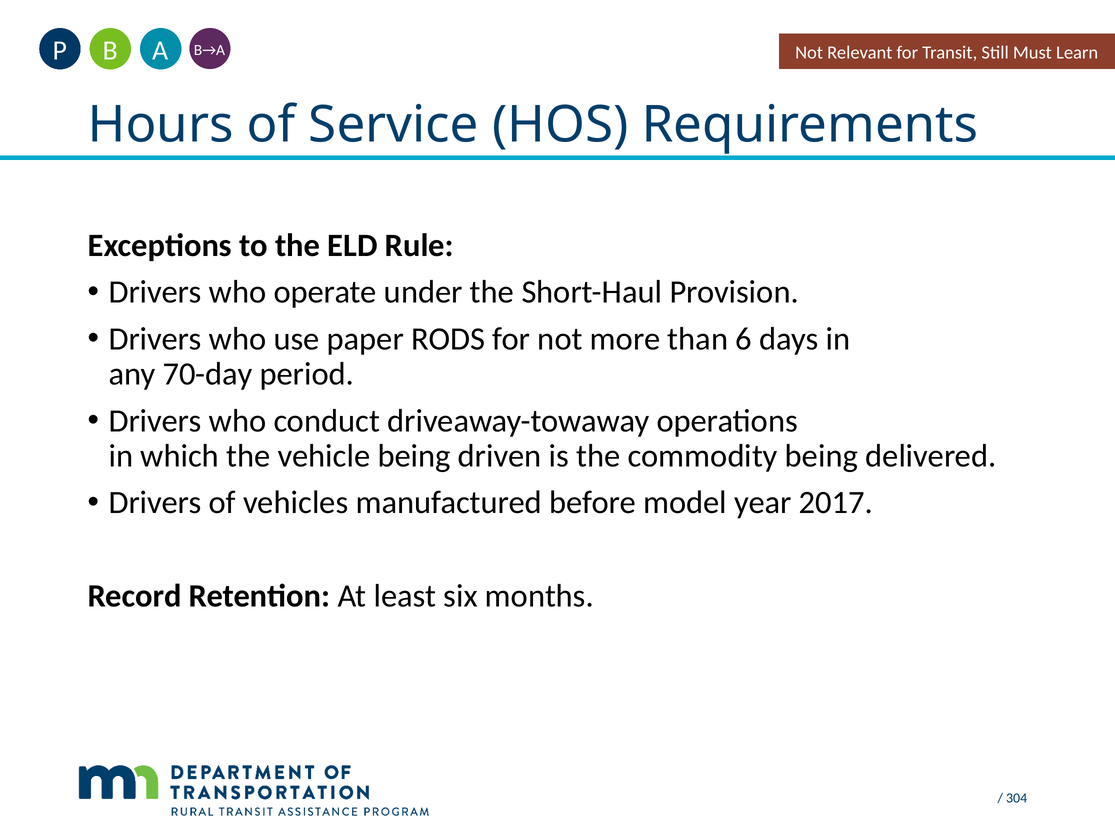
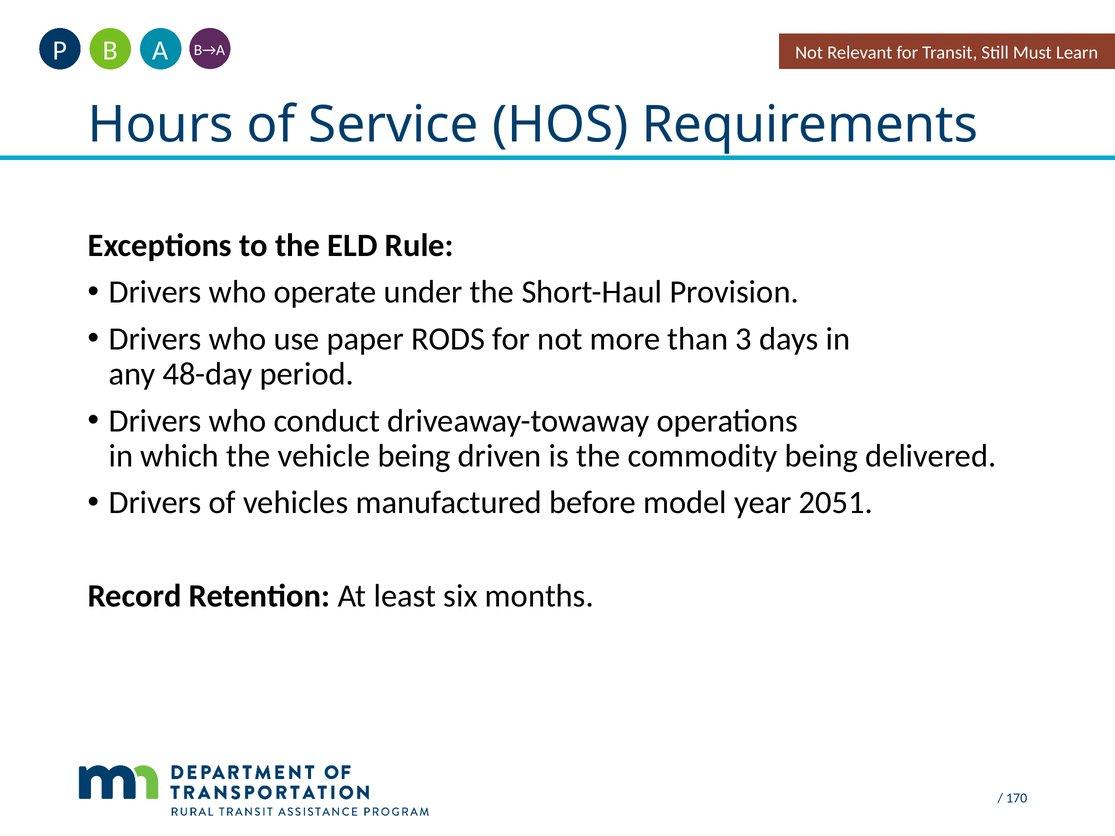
6: 6 -> 3
70-day: 70-day -> 48-day
2017: 2017 -> 2051
304: 304 -> 170
